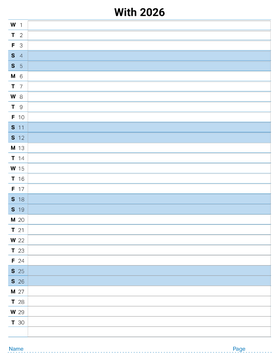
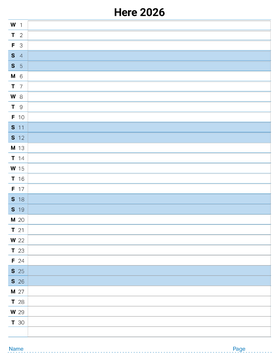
With: With -> Here
